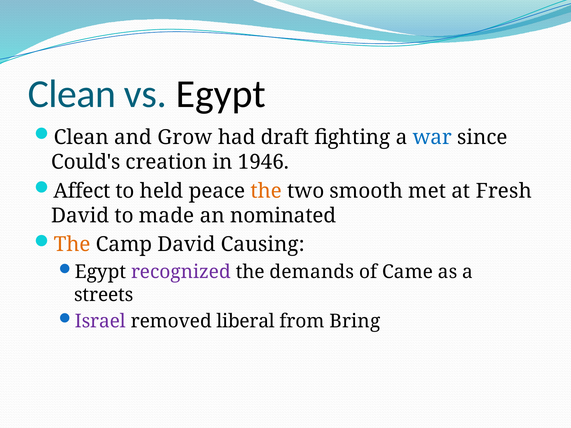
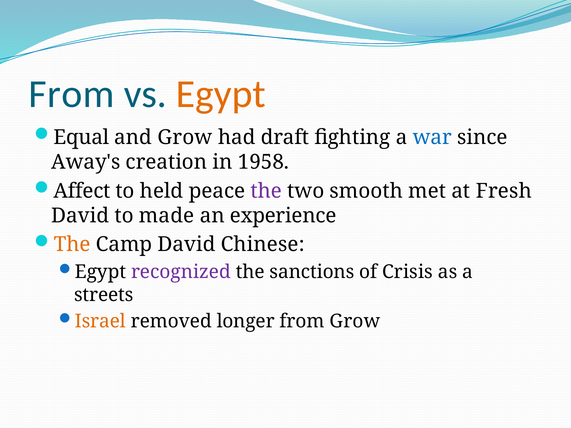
Clean at (72, 94): Clean -> From
Egypt at (221, 94) colour: black -> orange
Clean at (81, 137): Clean -> Equal
Could's: Could's -> Away's
1946: 1946 -> 1958
the at (266, 191) colour: orange -> purple
nominated: nominated -> experience
Causing: Causing -> Chinese
demands: demands -> sanctions
Came: Came -> Crisis
Israel colour: purple -> orange
liberal: liberal -> longer
from Bring: Bring -> Grow
